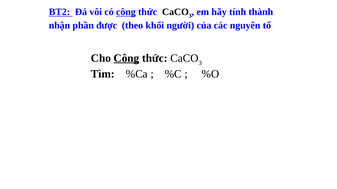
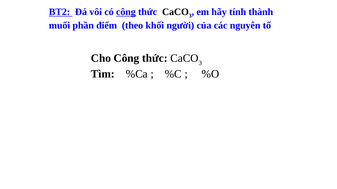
nhận: nhận -> muối
được: được -> điểm
Công at (127, 58) underline: present -> none
